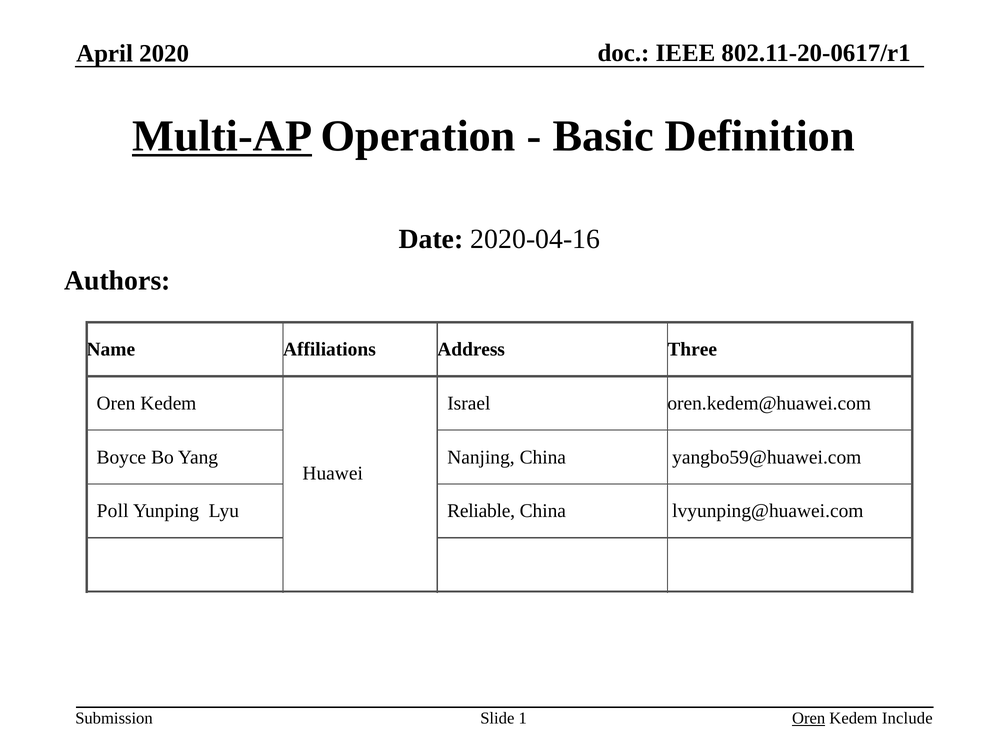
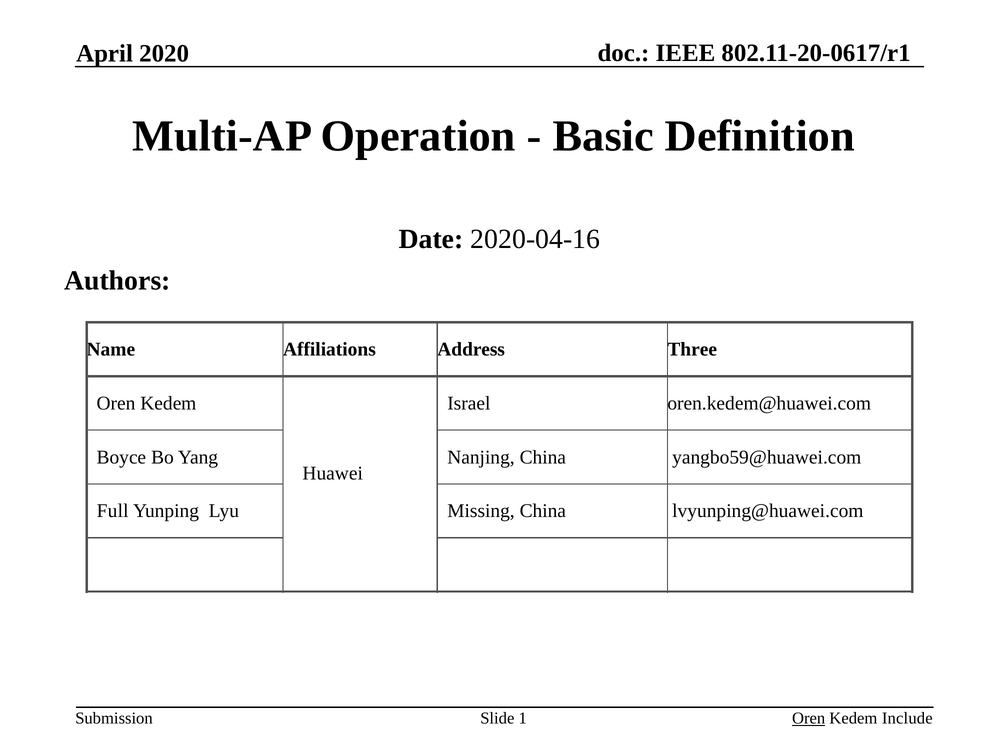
Multi-AP underline: present -> none
Poll: Poll -> Full
Reliable: Reliable -> Missing
